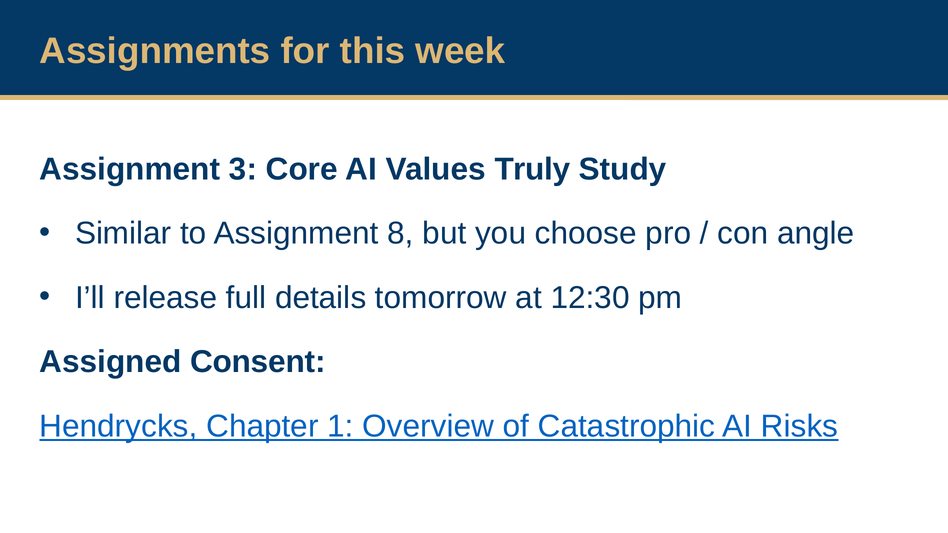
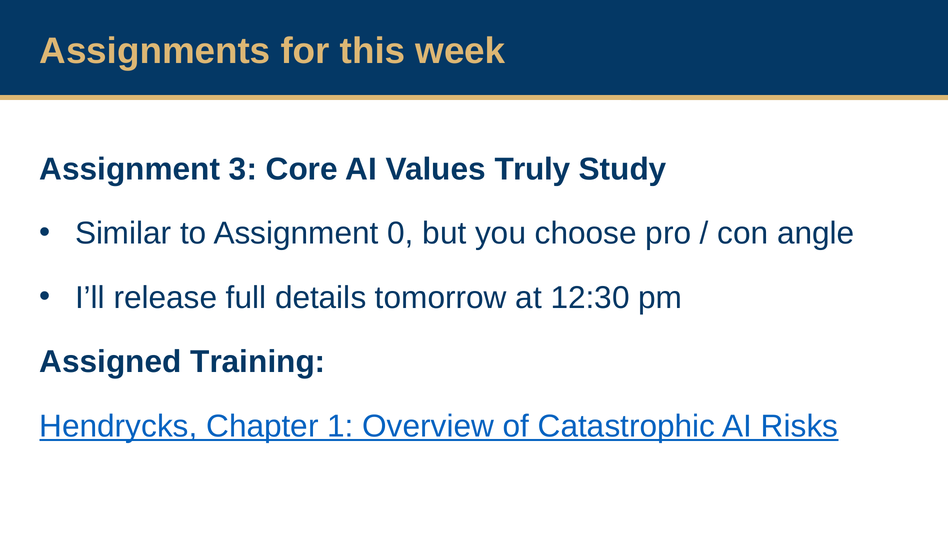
8: 8 -> 0
Consent: Consent -> Training
